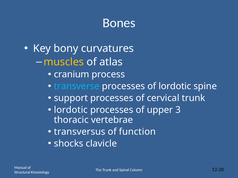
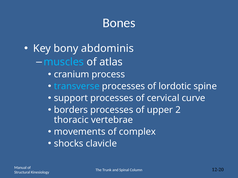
curvatures: curvatures -> abdominis
muscles colour: yellow -> light blue
cervical trunk: trunk -> curve
lordotic at (71, 110): lordotic -> borders
3: 3 -> 2
transversus: transversus -> movements
function: function -> complex
